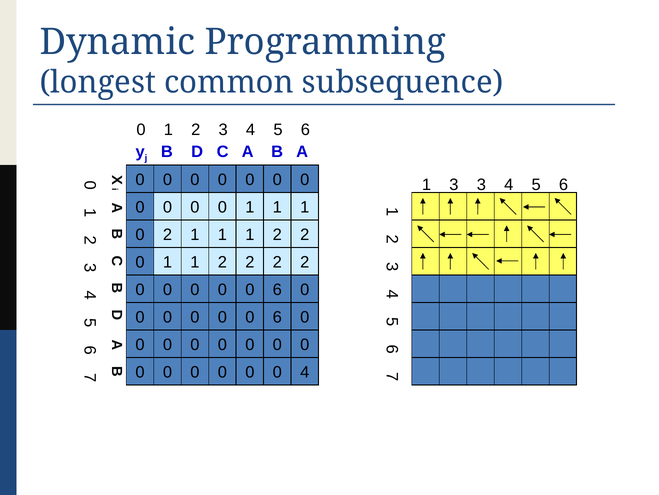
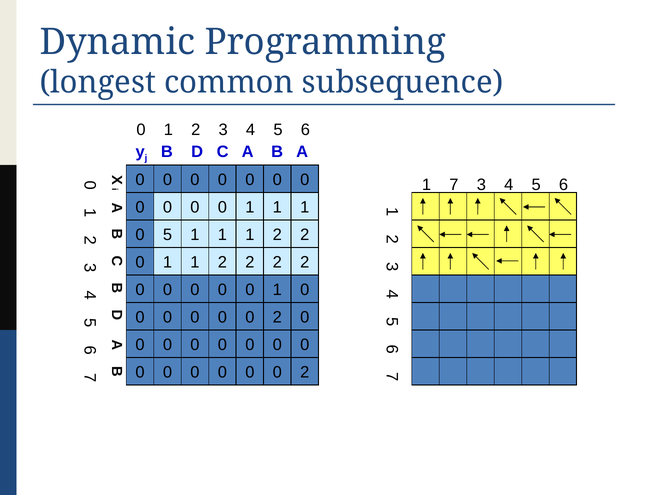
1 3: 3 -> 7
0 2: 2 -> 5
6 at (277, 289): 6 -> 1
6 at (277, 317): 6 -> 2
4 at (305, 372): 4 -> 2
